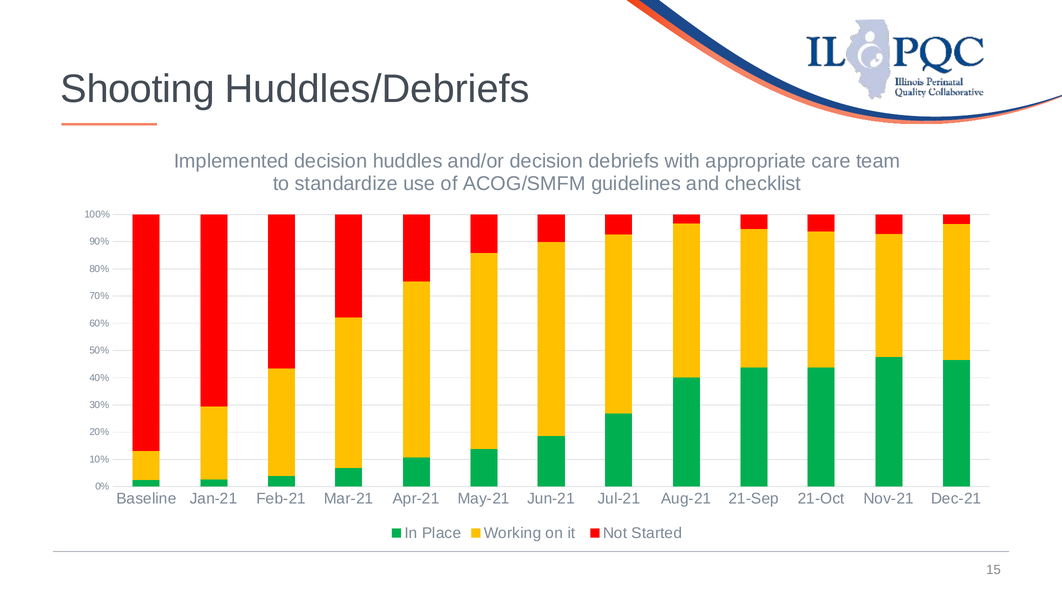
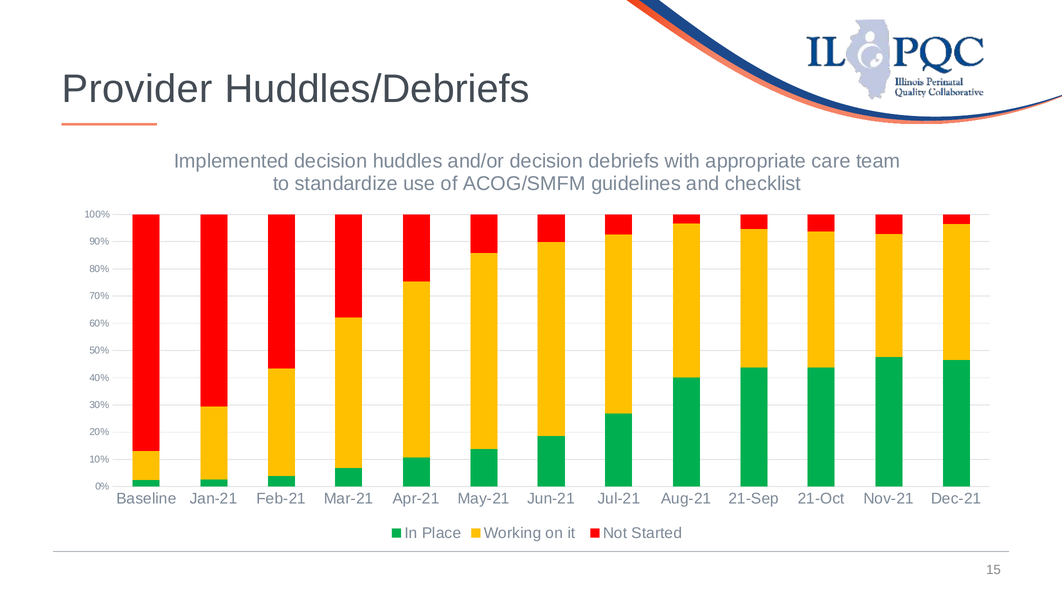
Shooting: Shooting -> Provider
